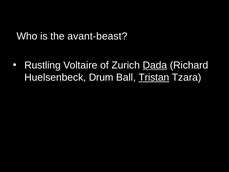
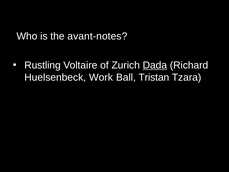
avant-beast: avant-beast -> avant-notes
Drum: Drum -> Work
Tristan underline: present -> none
